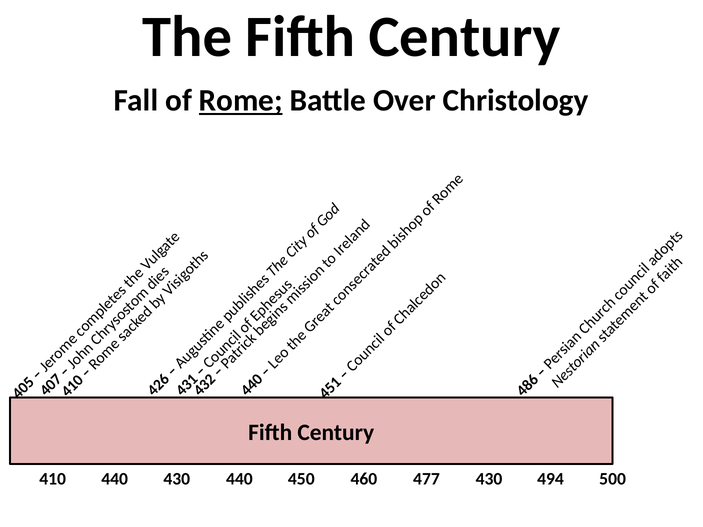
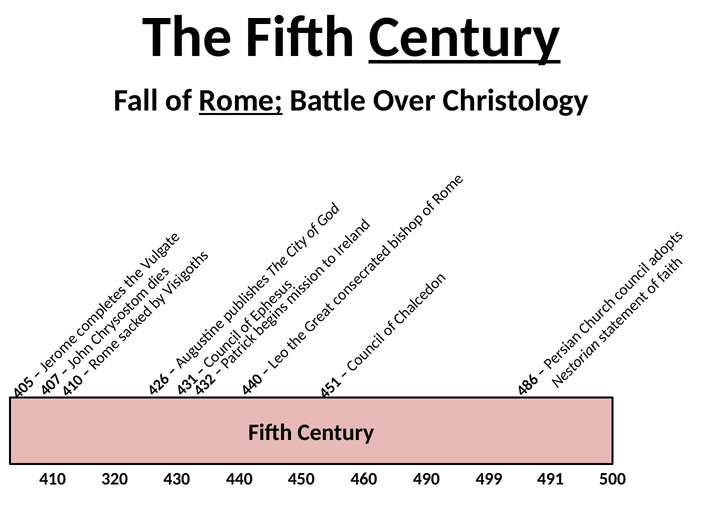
Century at (464, 37) underline: none -> present
410 440: 440 -> 320
477: 477 -> 490
440 430: 430 -> 499
494: 494 -> 491
